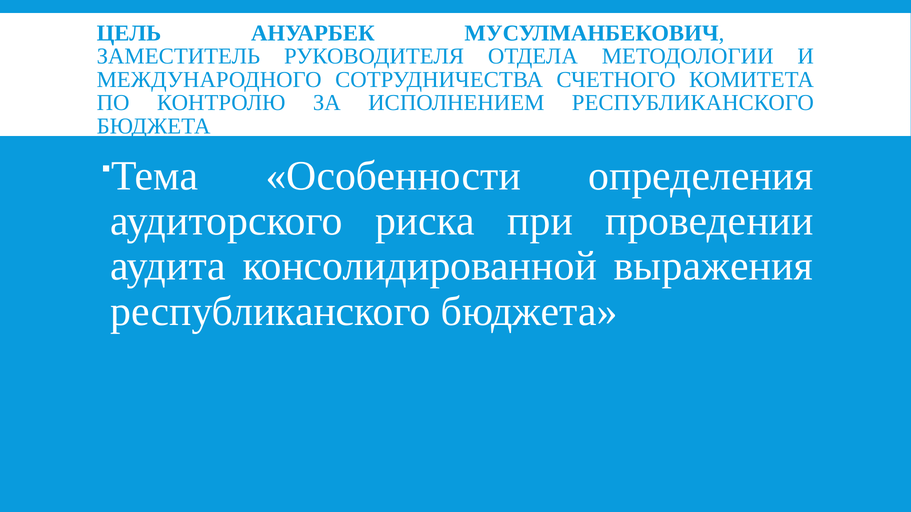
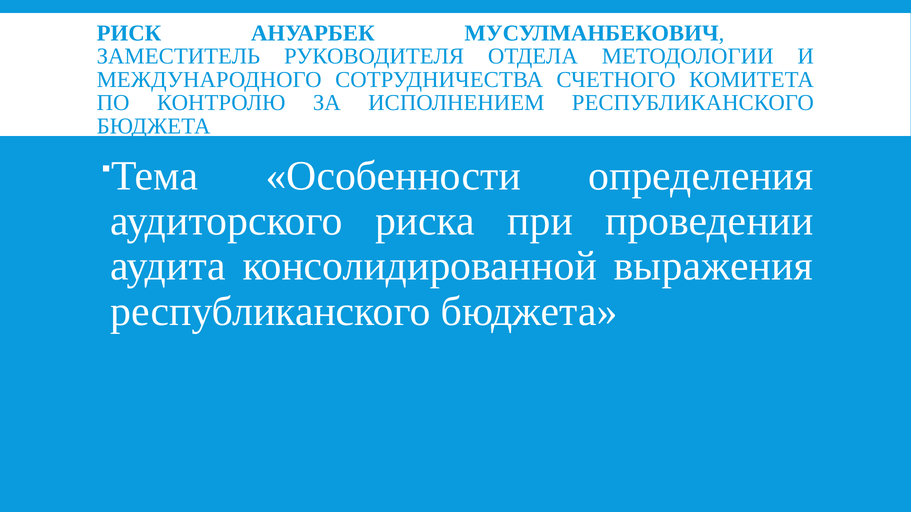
ЦЕЛЬ: ЦЕЛЬ -> РИСК
